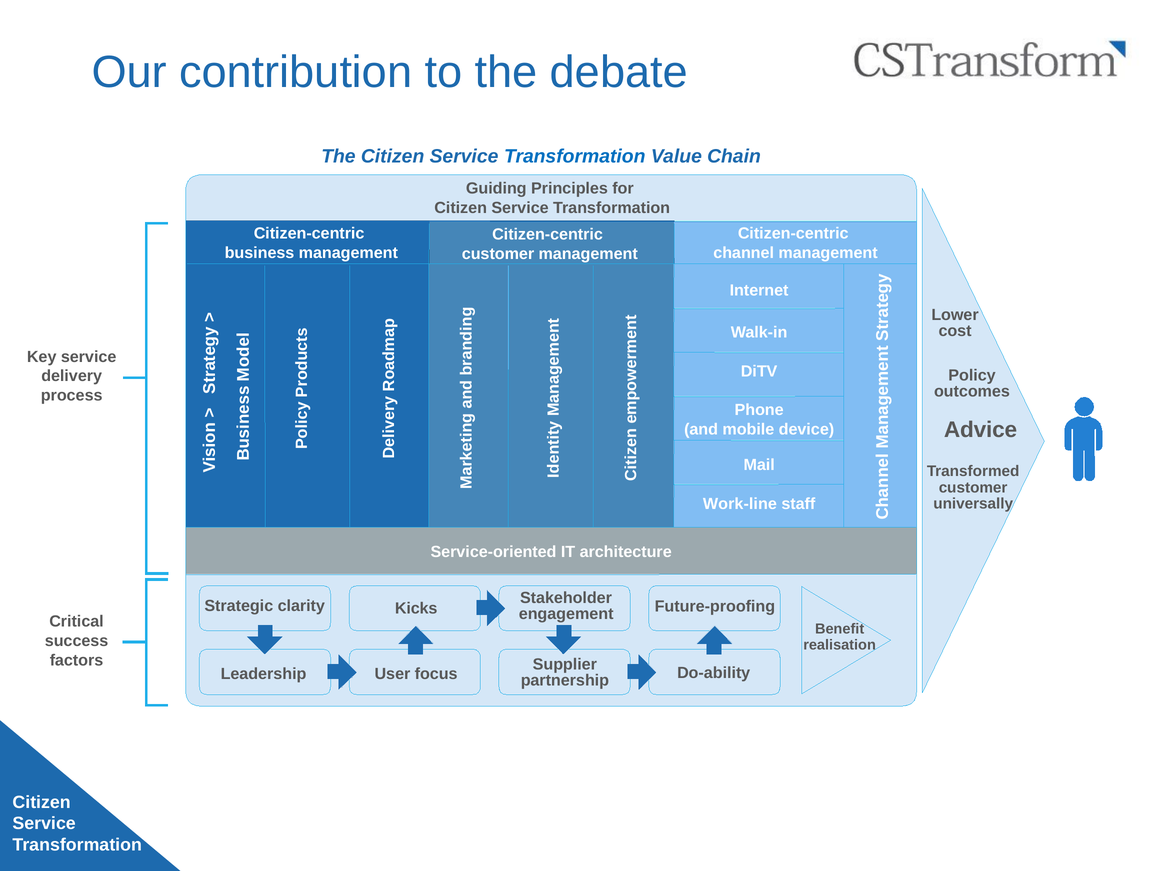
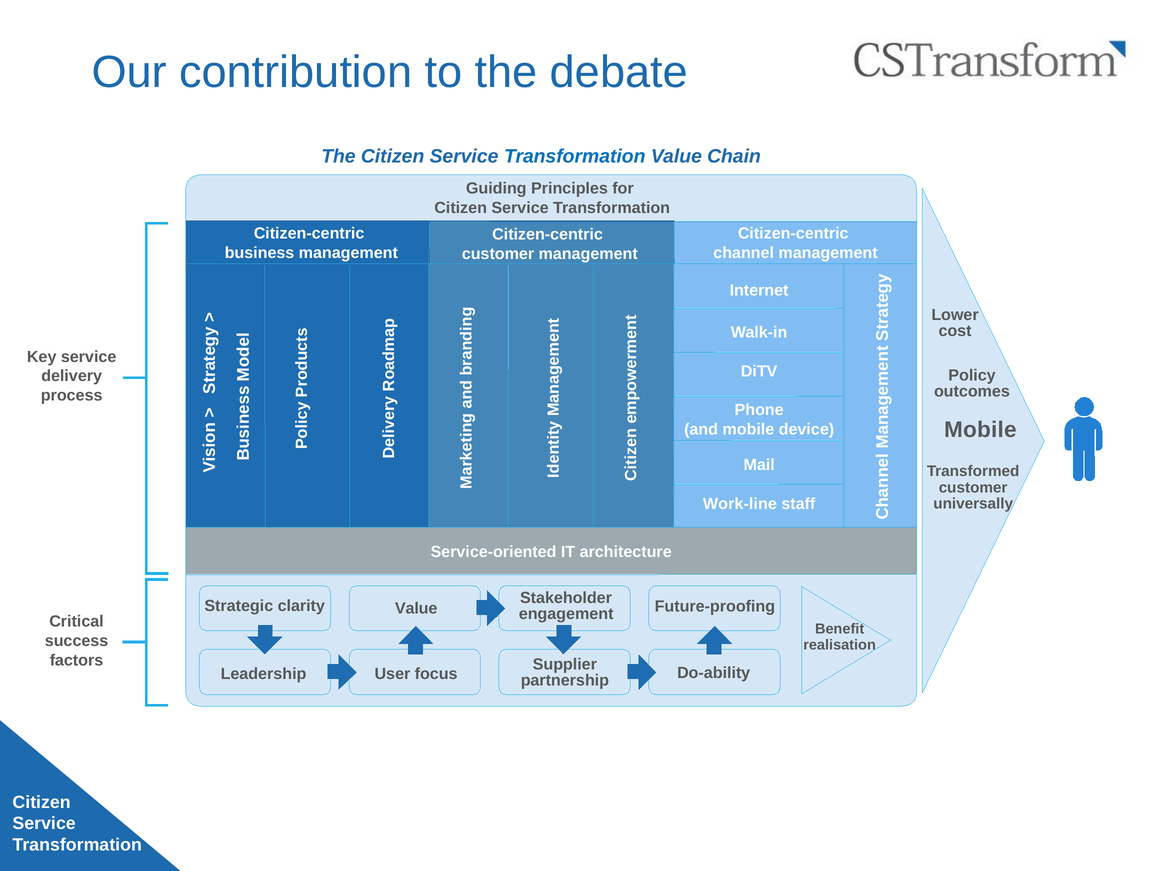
Advice at (981, 430): Advice -> Mobile
Kicks at (416, 609): Kicks -> Value
